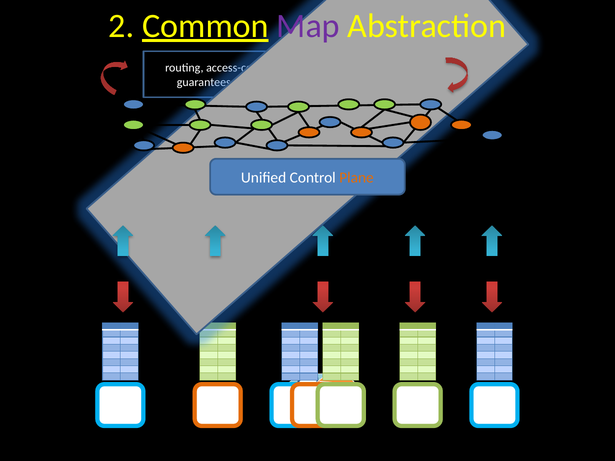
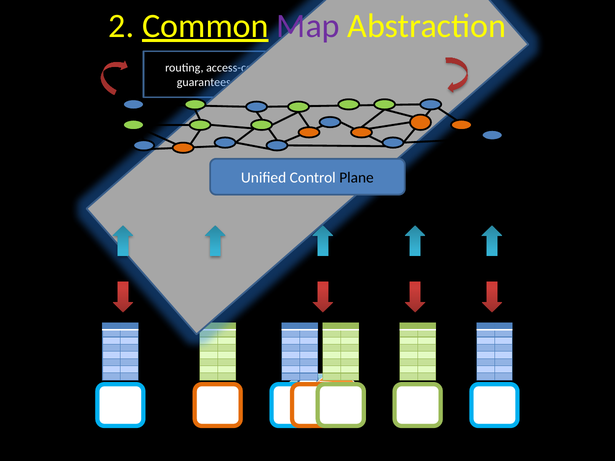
Plane colour: orange -> black
